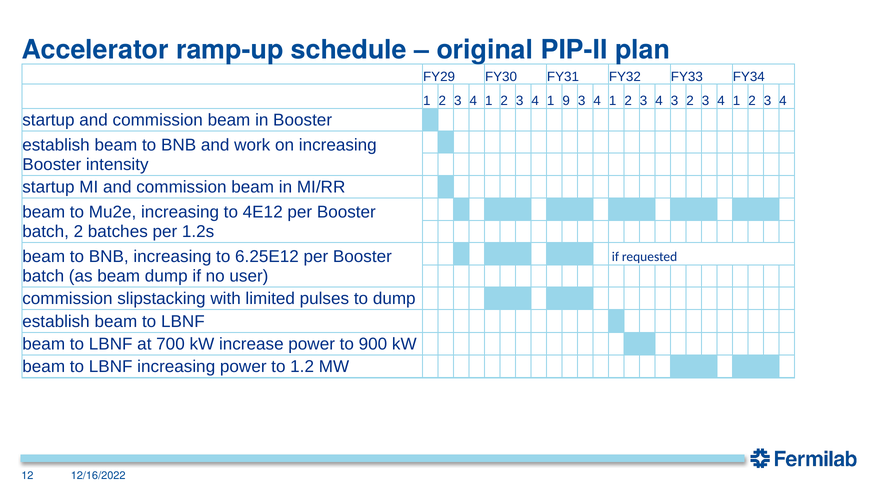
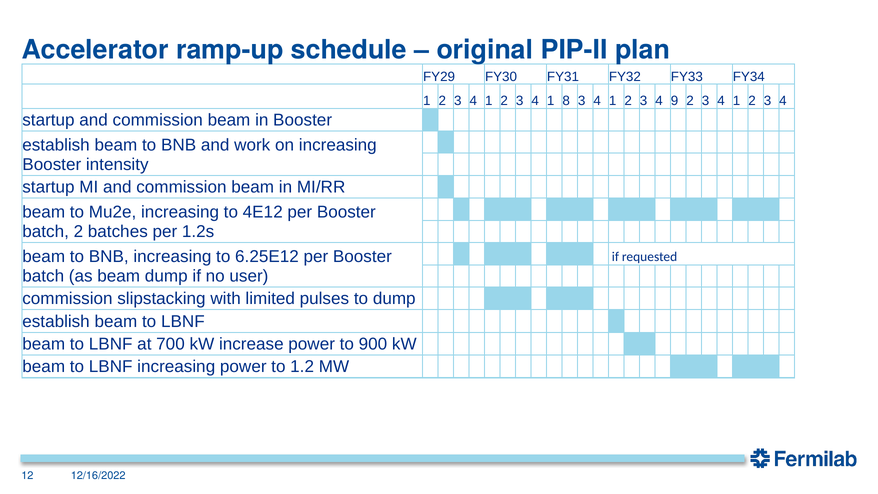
9: 9 -> 8
4 3: 3 -> 9
